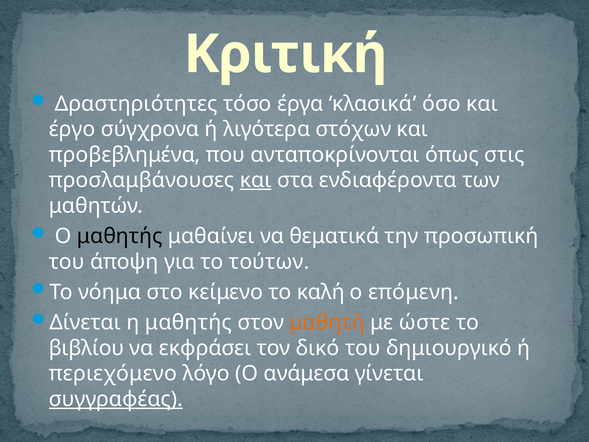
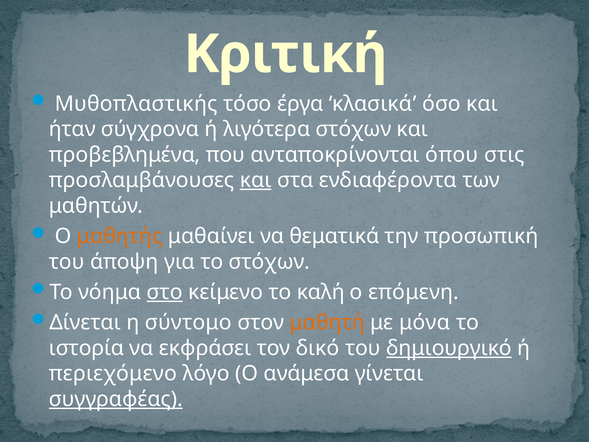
Δραστηριότητες: Δραστηριότητες -> Μυθοπλαστικής
έργο: έργο -> ήταν
όπως: όπως -> όπου
μαθητής at (120, 236) colour: black -> orange
το τούτων: τούτων -> στόχων
στο underline: none -> present
η μαθητής: μαθητής -> σύντομο
ώστε: ώστε -> μόνα
βιβλίου: βιβλίου -> ιστορία
δημιουργικό underline: none -> present
